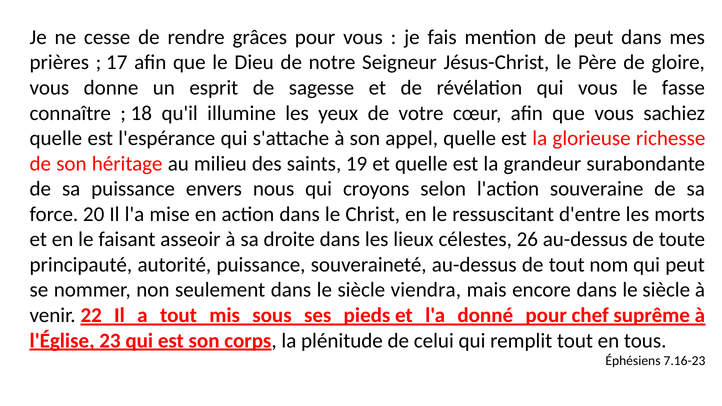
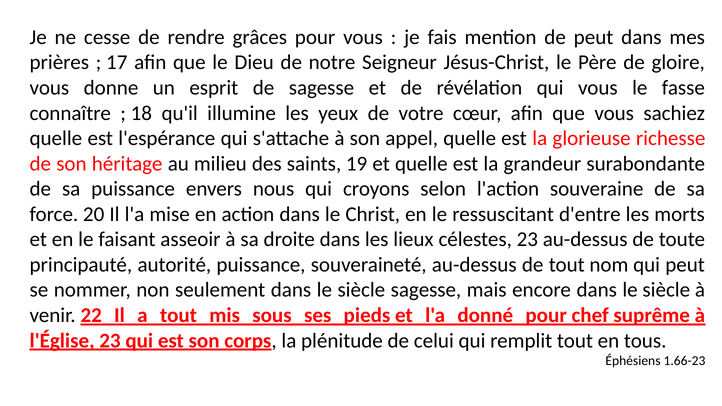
célestes 26: 26 -> 23
siècle viendra: viendra -> sagesse
7.16-23: 7.16-23 -> 1.66-23
